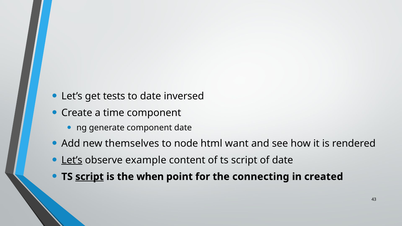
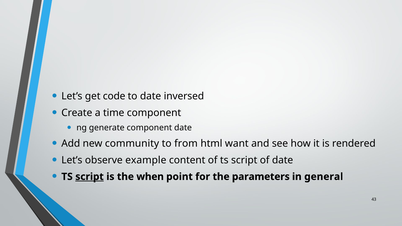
tests: tests -> code
themselves: themselves -> community
node: node -> from
Let’s at (72, 160) underline: present -> none
connecting: connecting -> parameters
created: created -> general
